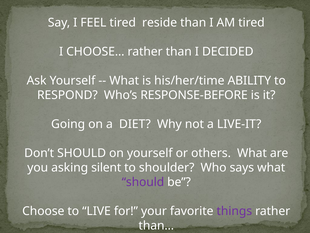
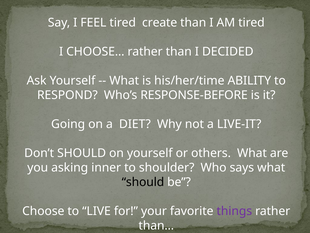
reside: reside -> create
silent: silent -> inner
should at (143, 182) colour: purple -> black
